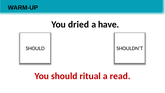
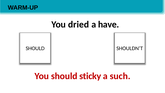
ritual: ritual -> sticky
read: read -> such
